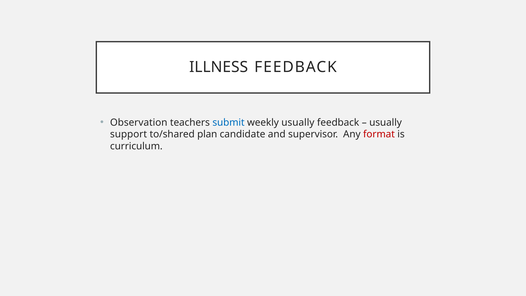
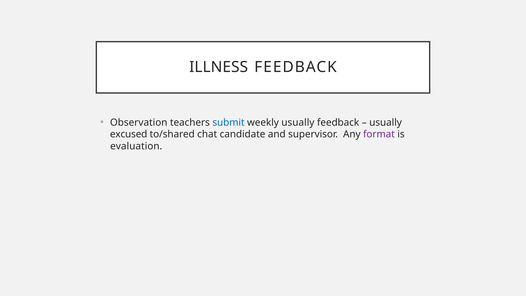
support: support -> excused
plan: plan -> chat
format colour: red -> purple
curriculum: curriculum -> evaluation
